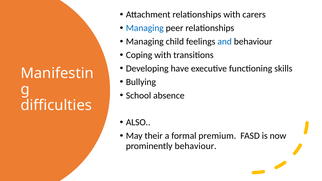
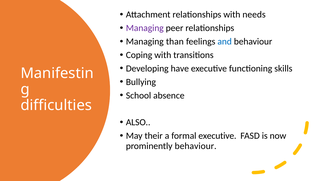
carers: carers -> needs
Managing at (145, 28) colour: blue -> purple
child: child -> than
formal premium: premium -> executive
